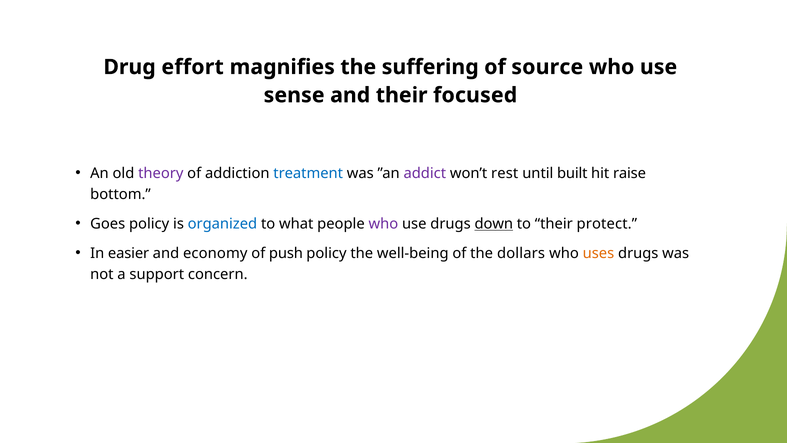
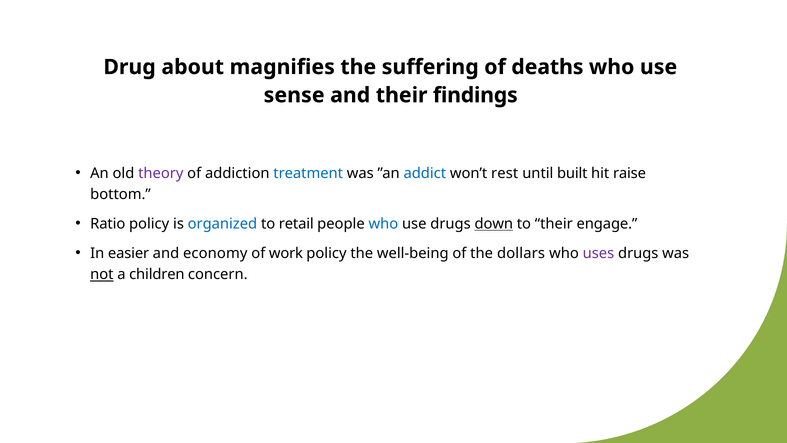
effort: effort -> about
source: source -> deaths
focused: focused -> findings
addict colour: purple -> blue
Goes: Goes -> Ratio
what: what -> retail
who at (383, 224) colour: purple -> blue
protect: protect -> engage
push: push -> work
uses colour: orange -> purple
not underline: none -> present
support: support -> children
